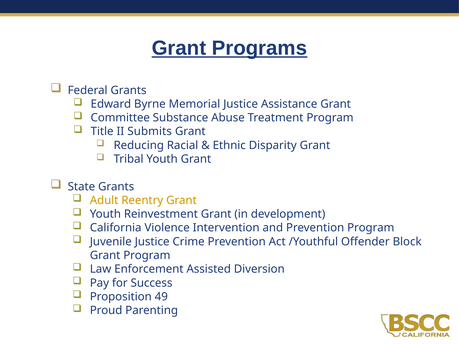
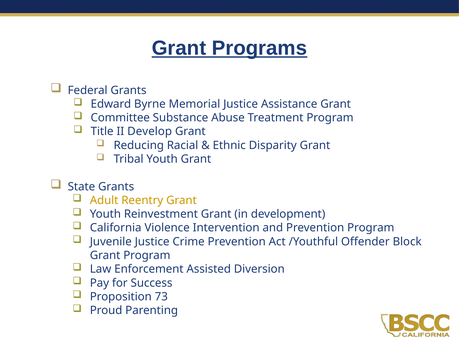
Submits: Submits -> Develop
49: 49 -> 73
